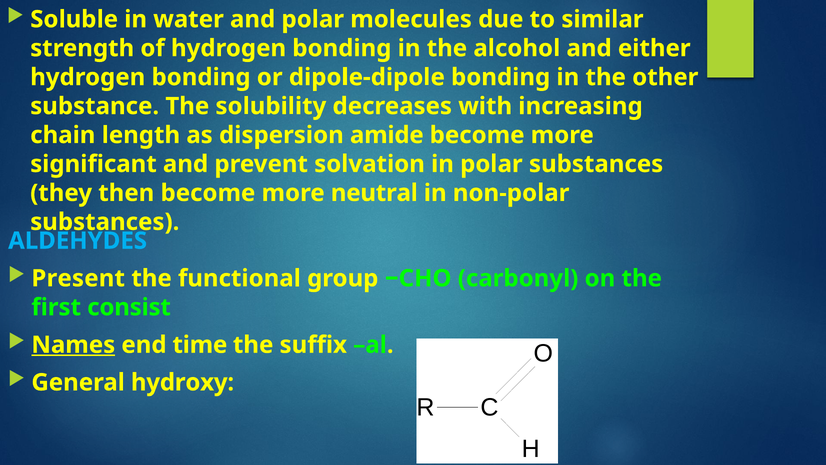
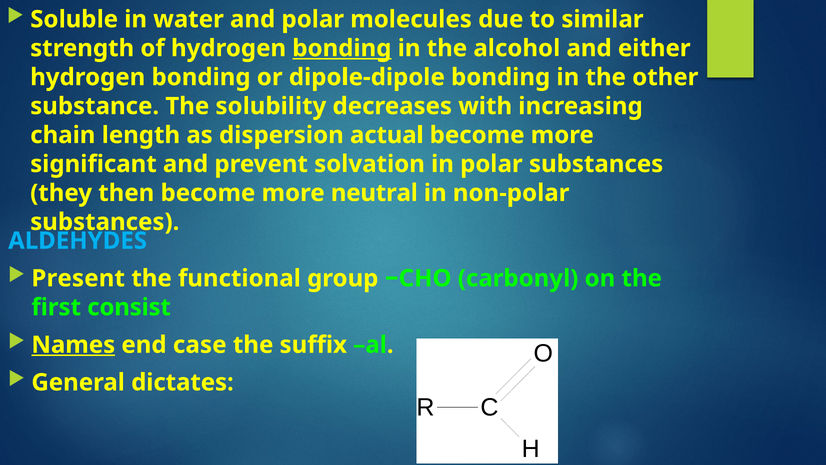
bonding at (342, 48) underline: none -> present
amide: amide -> actual
time: time -> case
hydroxy: hydroxy -> dictates
